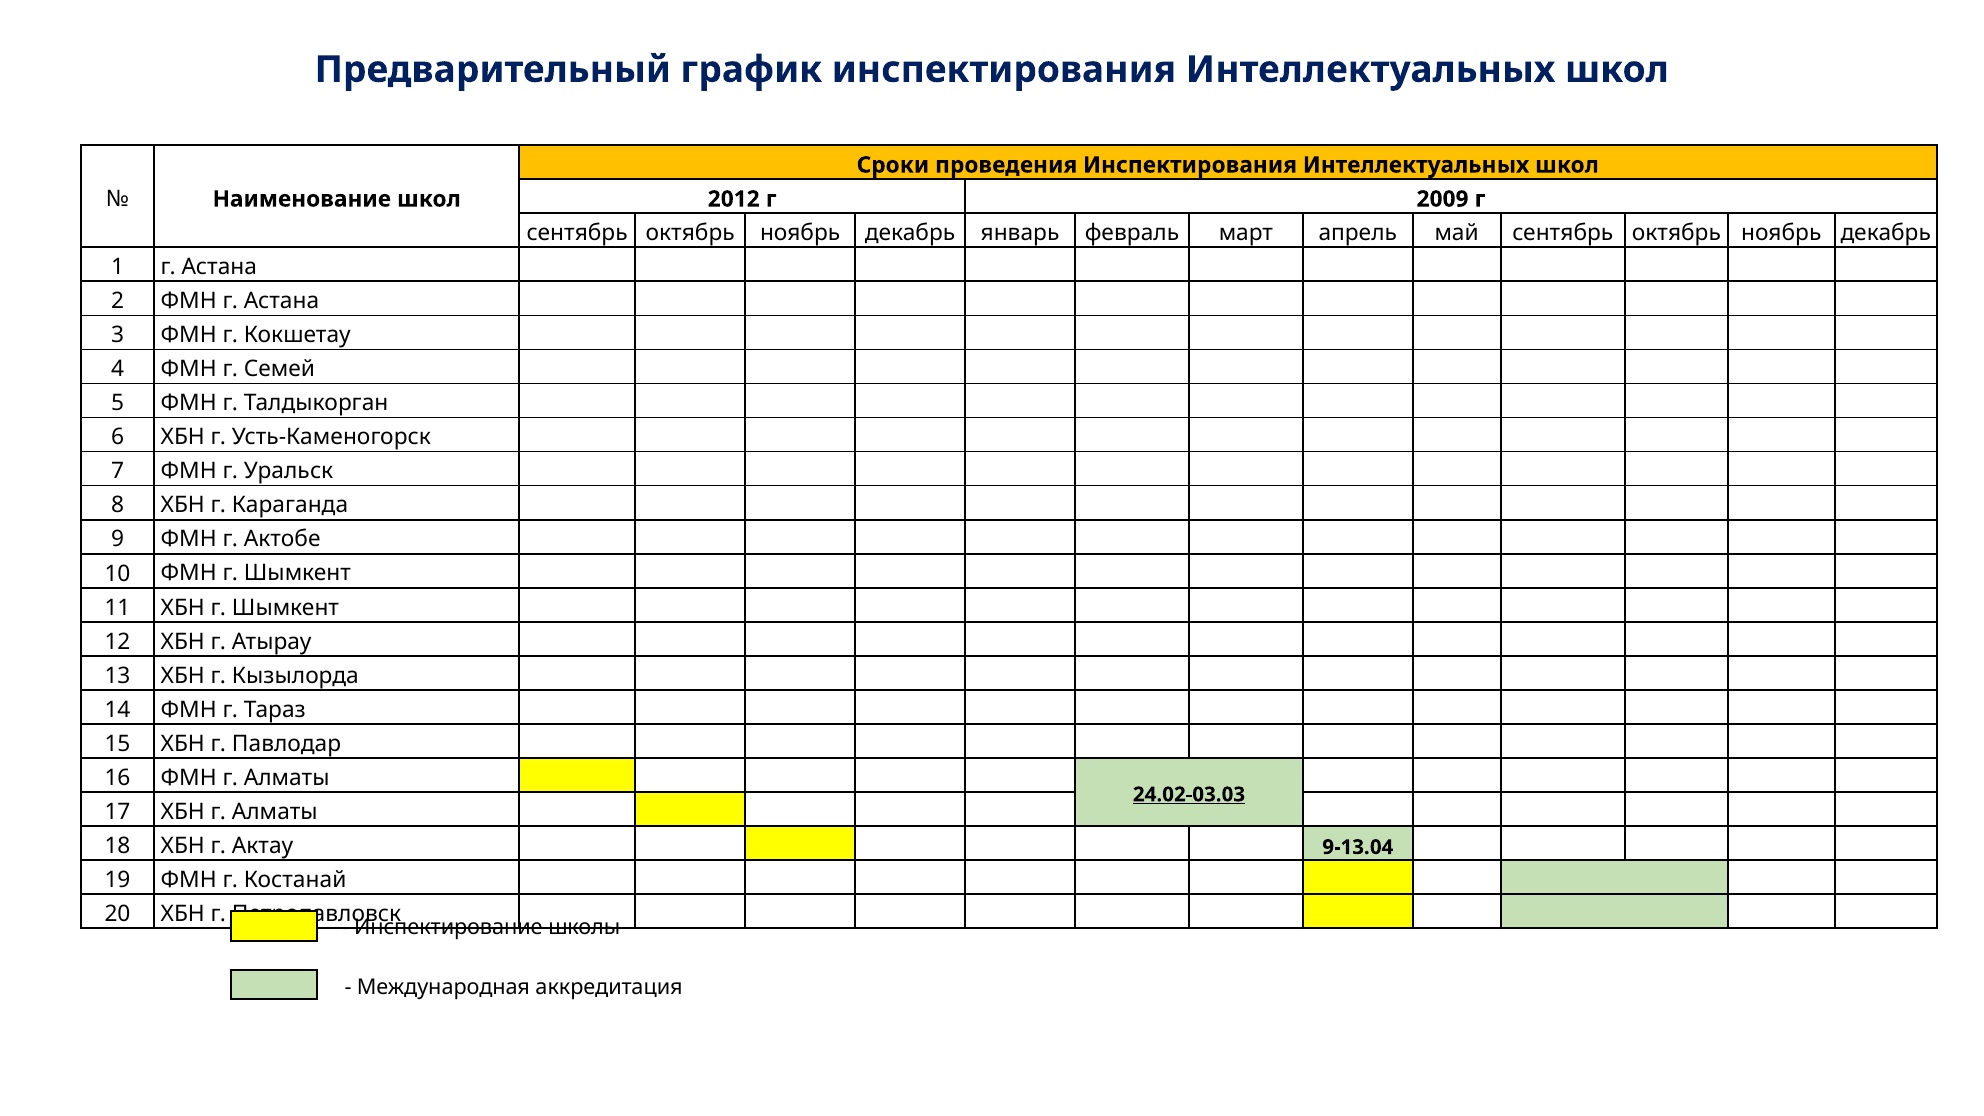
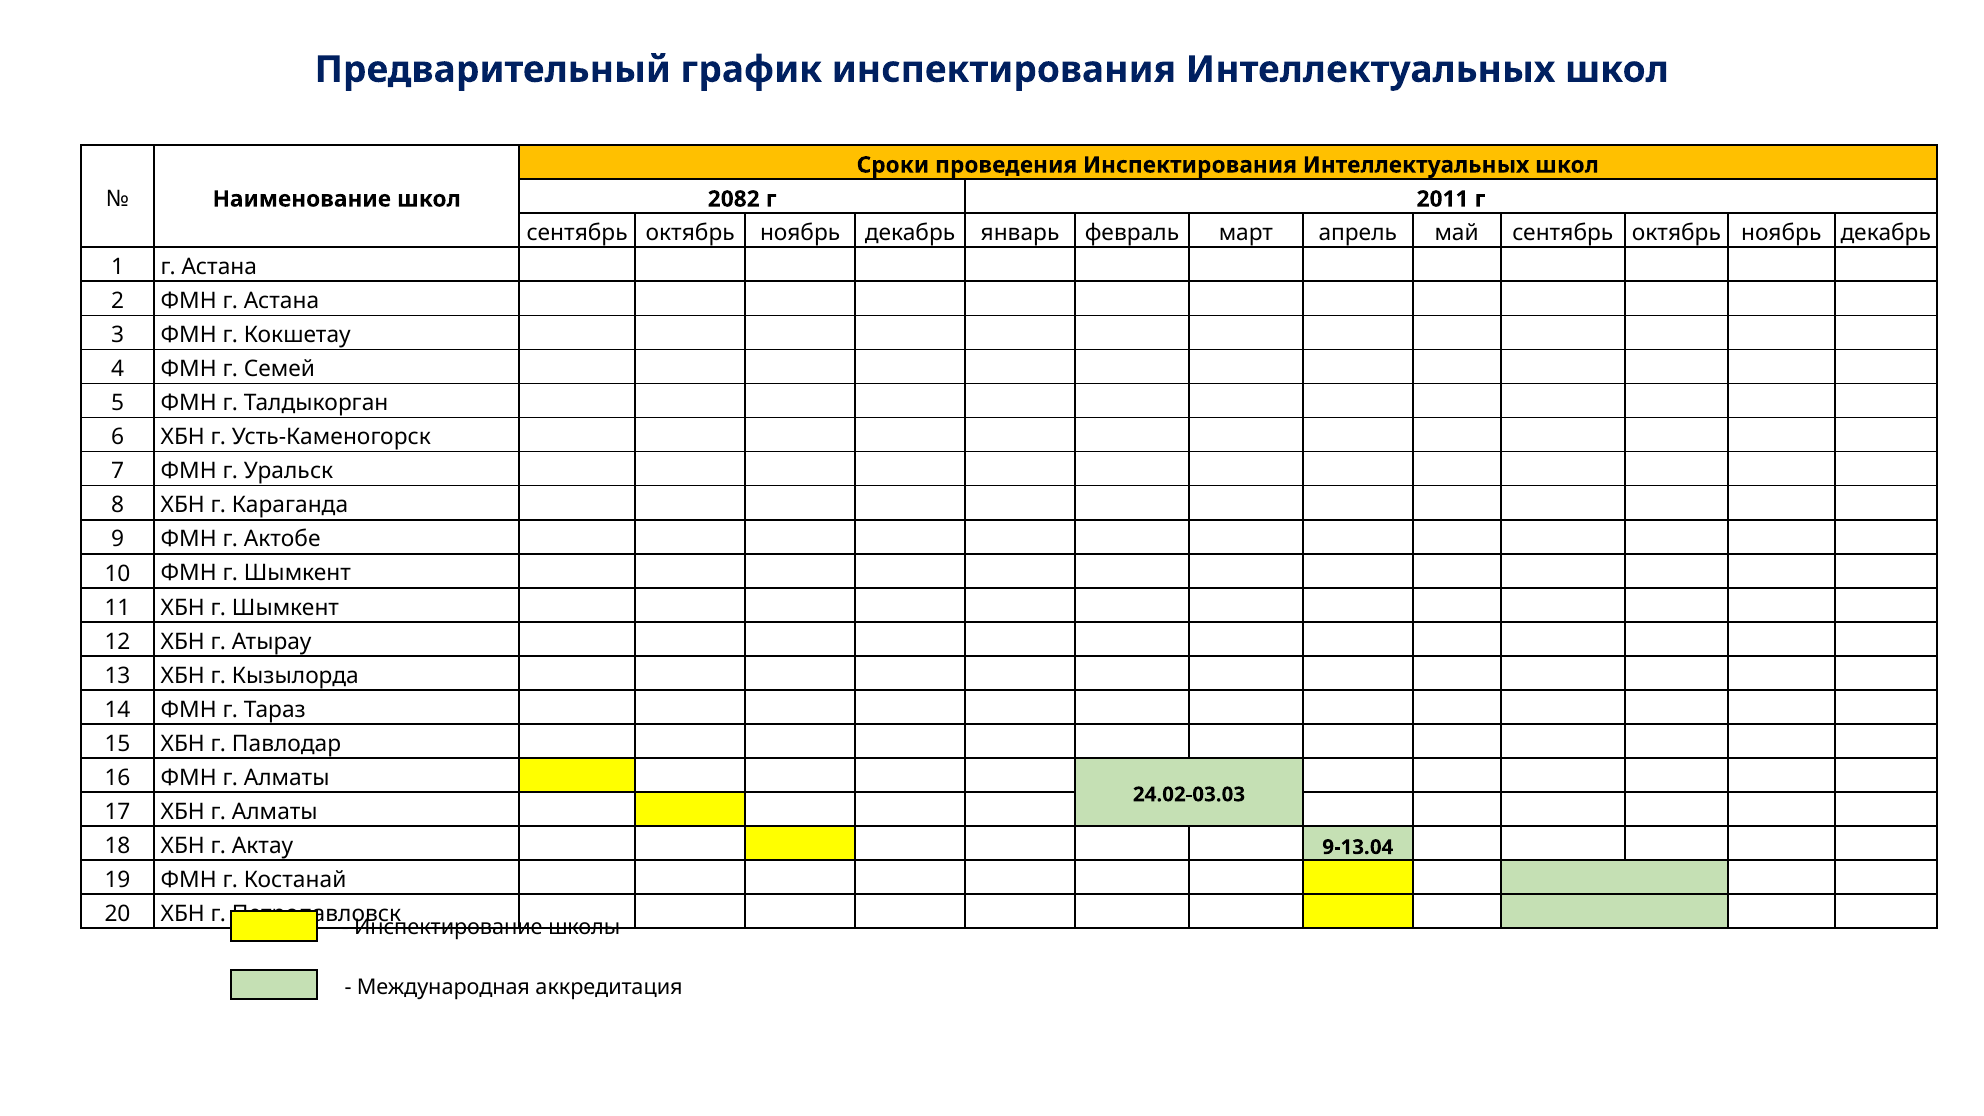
2012: 2012 -> 2082
2009: 2009 -> 2011
24.02-03.03 underline: present -> none
